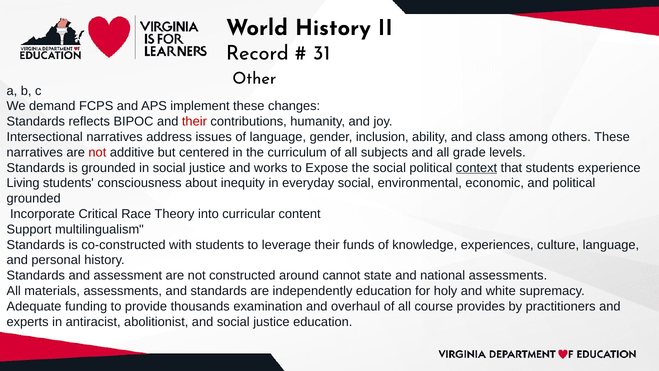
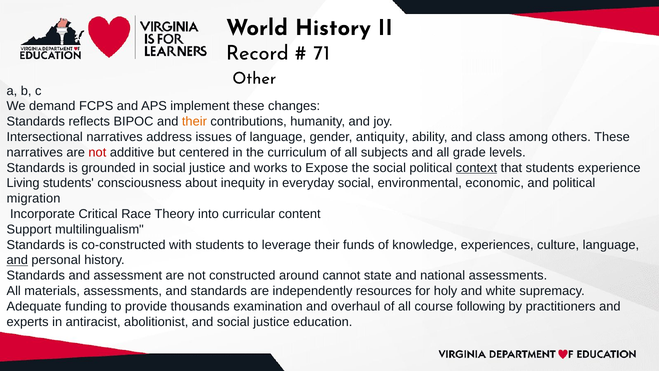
31: 31 -> 71
their at (194, 122) colour: red -> orange
inclusion: inclusion -> antiquity
grounded at (34, 198): grounded -> migration
and at (17, 260) underline: none -> present
independently education: education -> resources
provides: provides -> following
